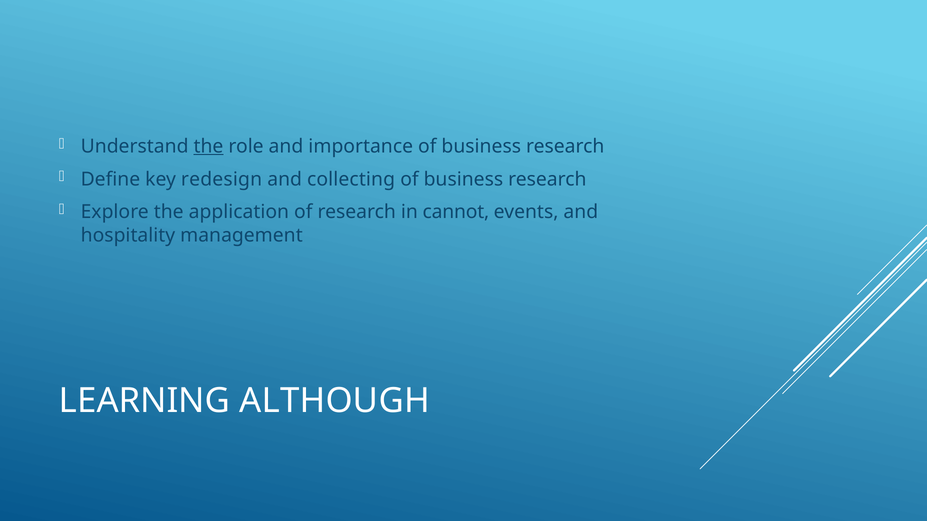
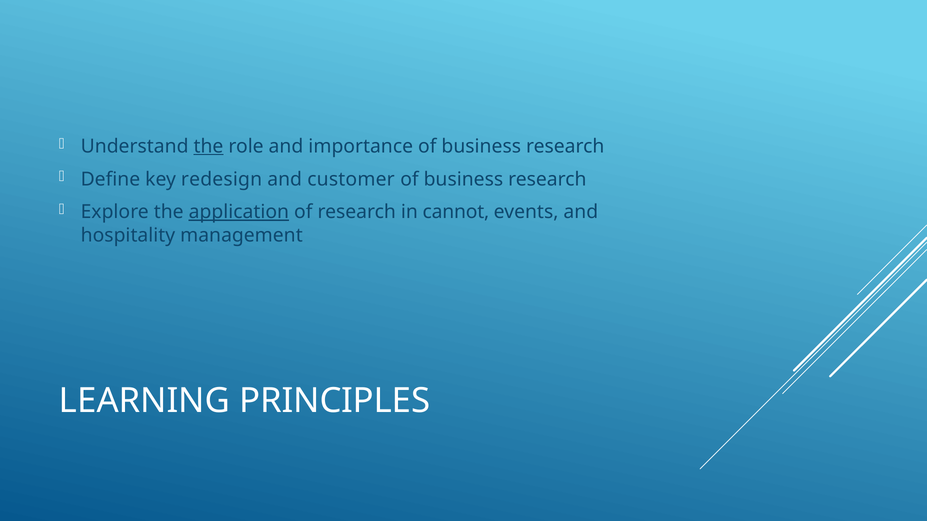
collecting: collecting -> customer
application underline: none -> present
ALTHOUGH: ALTHOUGH -> PRINCIPLES
